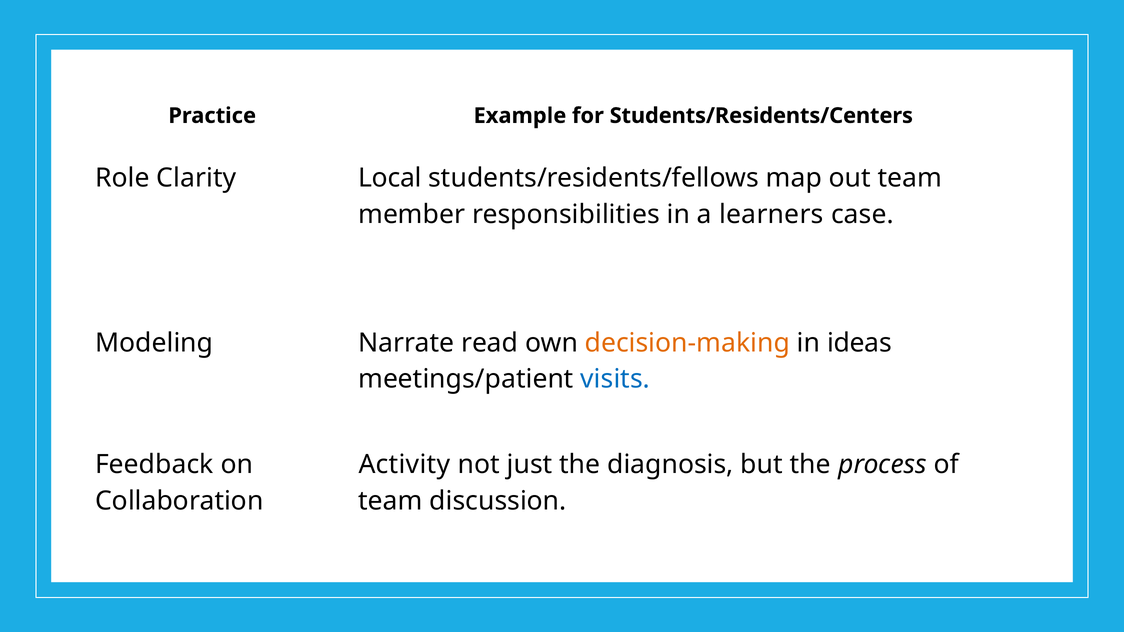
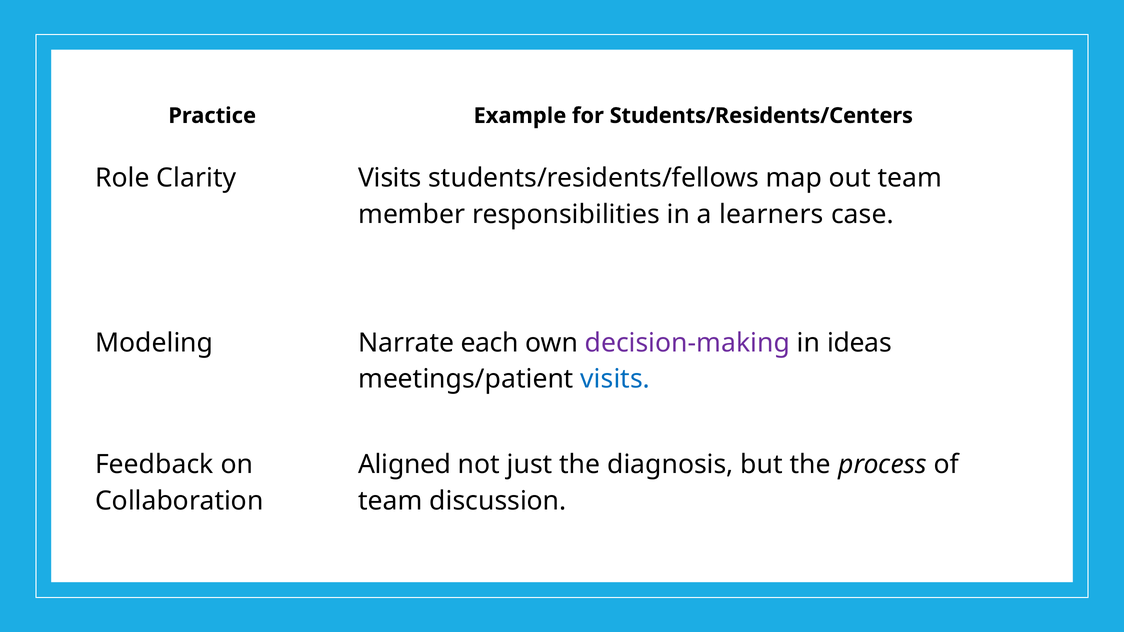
Clarity Local: Local -> Visits
read: read -> each
decision-making colour: orange -> purple
Activity: Activity -> Aligned
